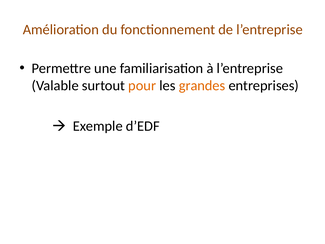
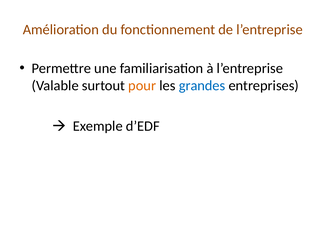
grandes colour: orange -> blue
